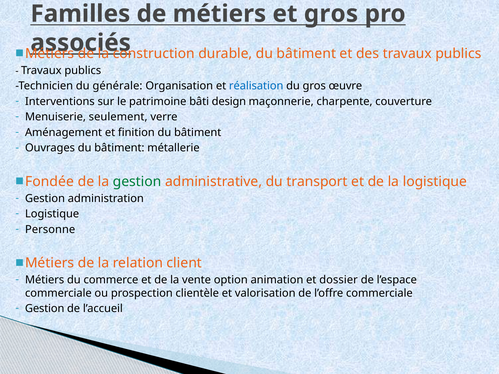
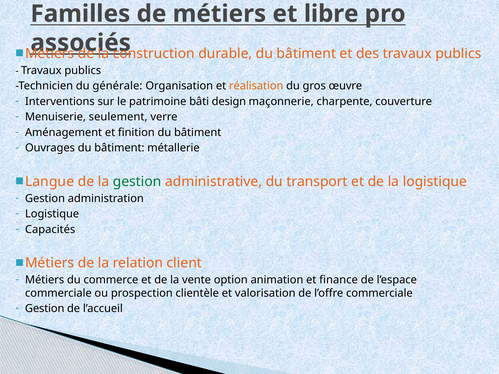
et gros: gros -> libre
réalisation colour: blue -> orange
Fondée: Fondée -> Langue
Personne: Personne -> Capacités
dossier: dossier -> finance
